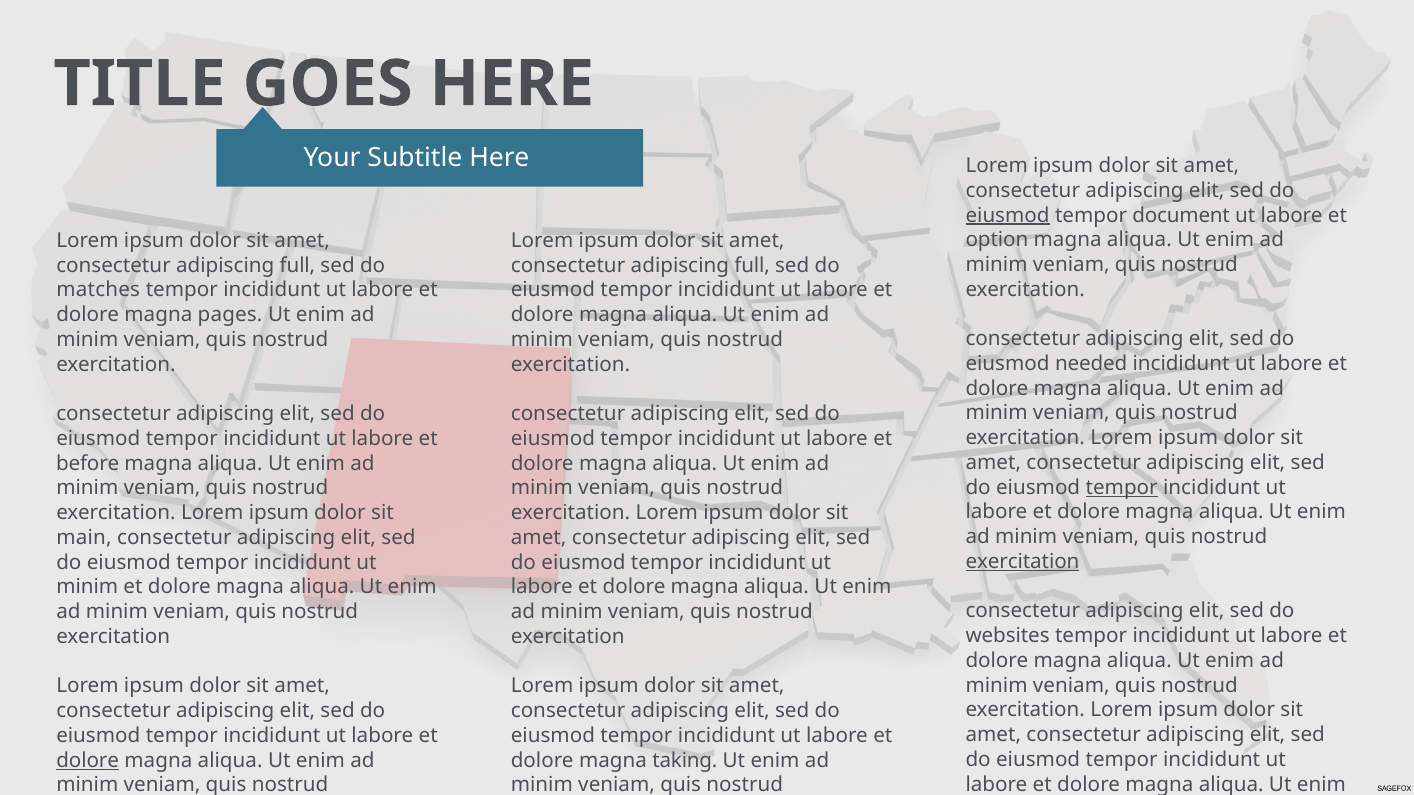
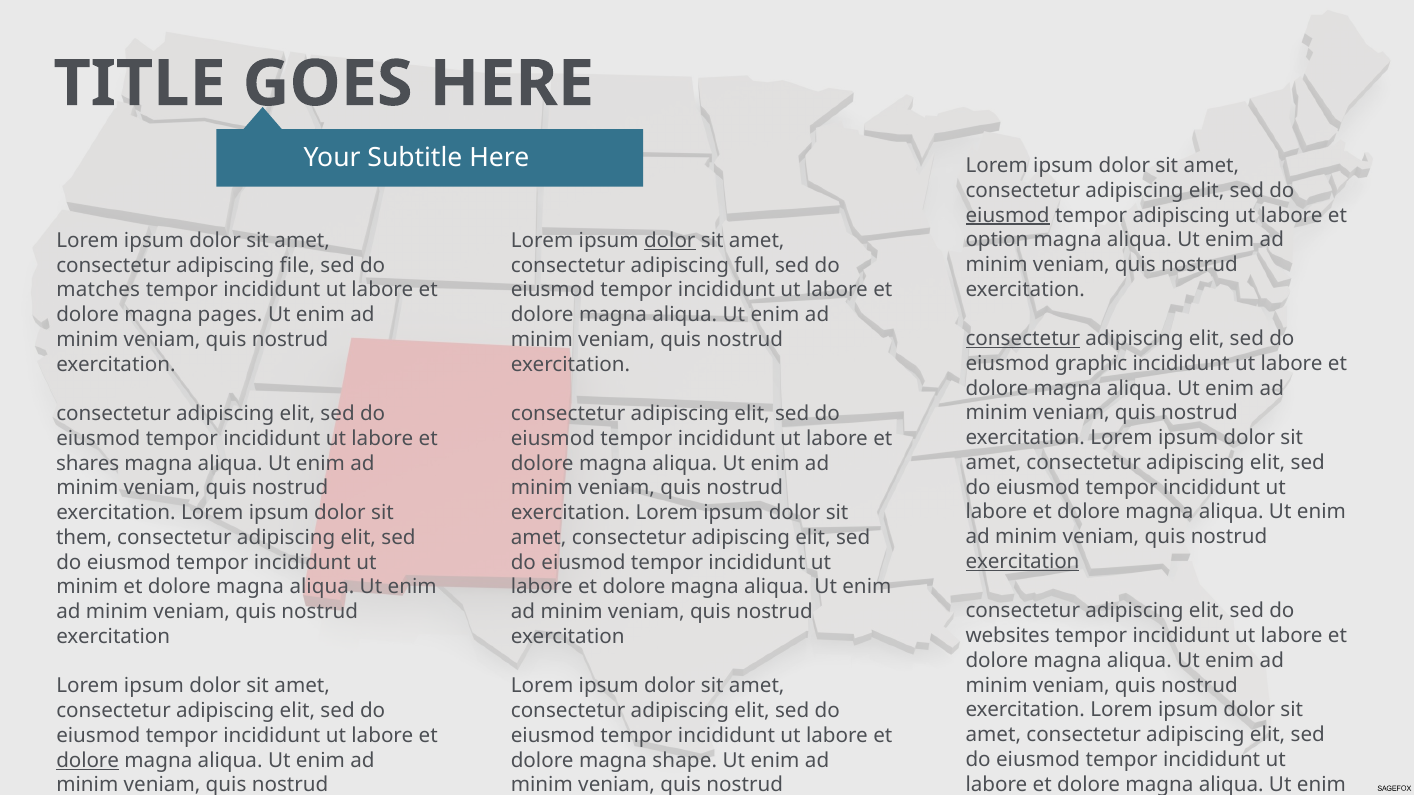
tempor document: document -> adipiscing
dolor at (670, 241) underline: none -> present
full at (297, 266): full -> file
consectetur at (1023, 339) underline: none -> present
needed: needed -> graphic
before: before -> shares
tempor at (1122, 488) underline: present -> none
main: main -> them
taking: taking -> shape
